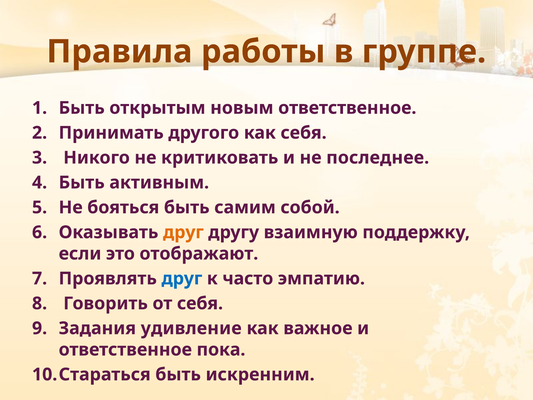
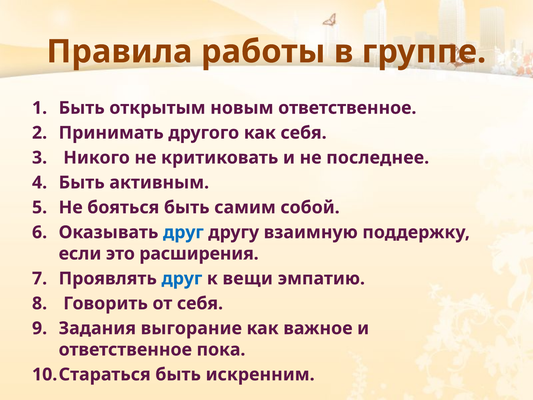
друг at (183, 232) colour: orange -> blue
отображают: отображают -> расширения
часто: часто -> вещи
удивление: удивление -> выгорание
